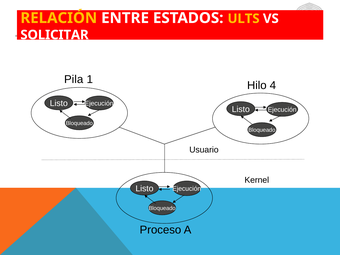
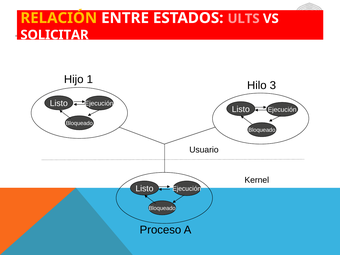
ULTS colour: yellow -> pink
Pila: Pila -> Hijo
4: 4 -> 3
